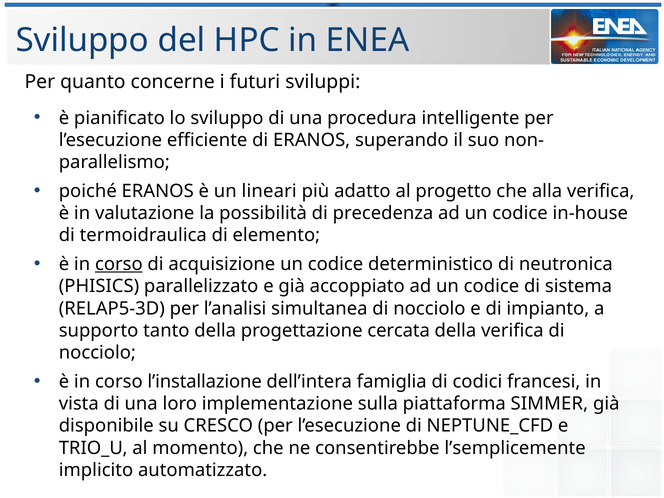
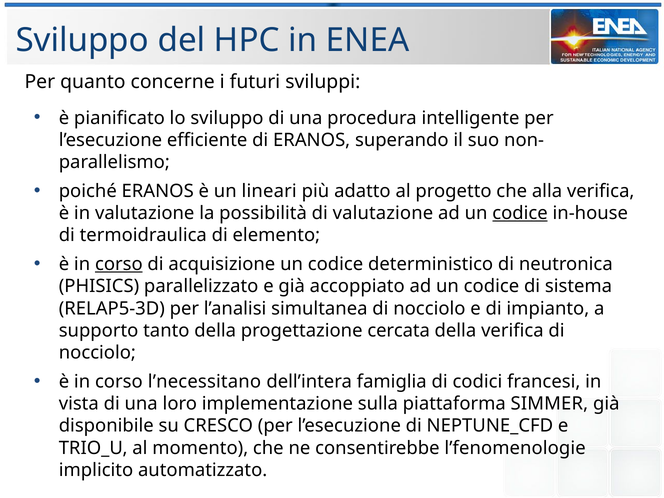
di precedenza: precedenza -> valutazione
codice at (520, 213) underline: none -> present
l’installazione: l’installazione -> l’necessitano
l’semplicemente: l’semplicemente -> l’fenomenologie
